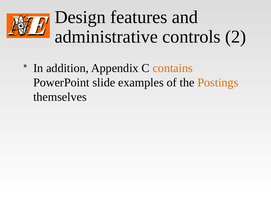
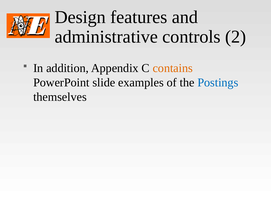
Postings colour: orange -> blue
